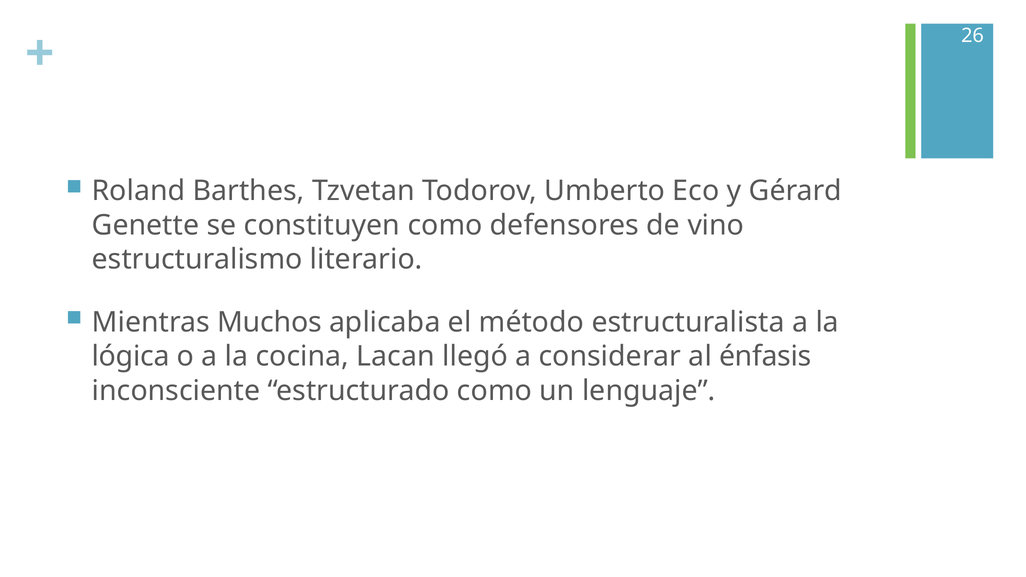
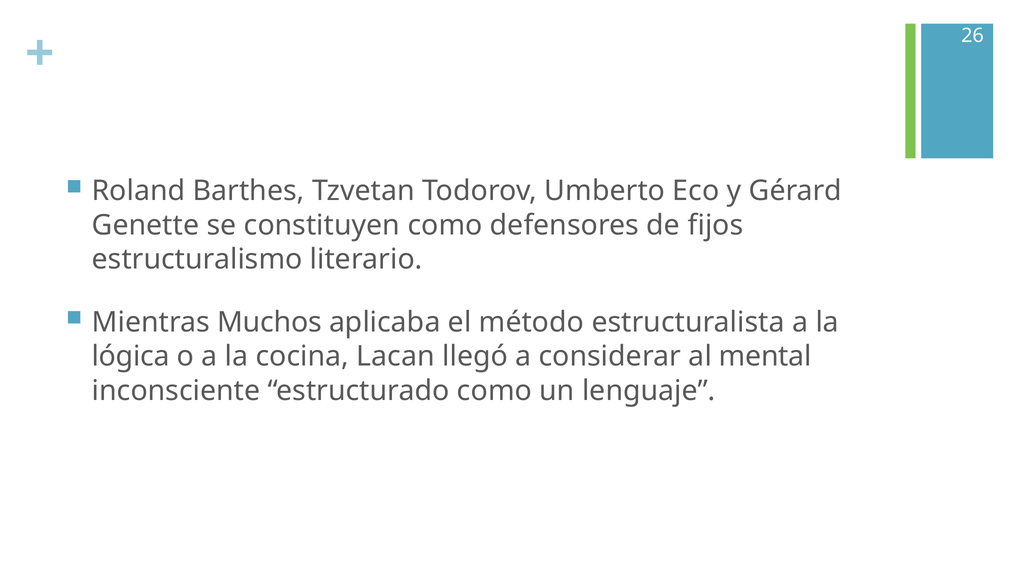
vino: vino -> fijos
énfasis: énfasis -> mental
